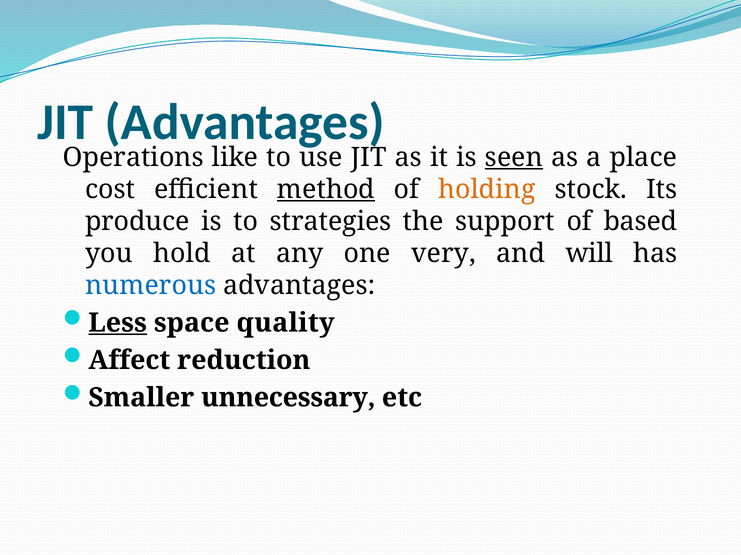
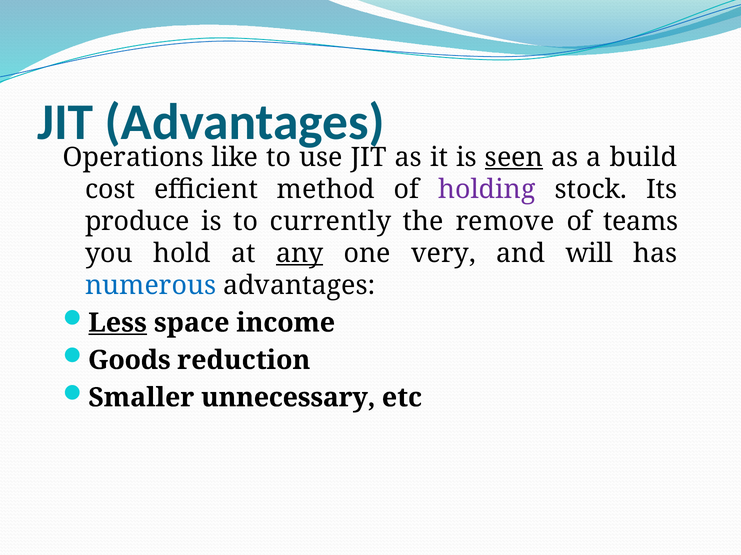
place: place -> build
method underline: present -> none
holding colour: orange -> purple
strategies: strategies -> currently
support: support -> remove
based: based -> teams
any underline: none -> present
quality: quality -> income
Affect: Affect -> Goods
